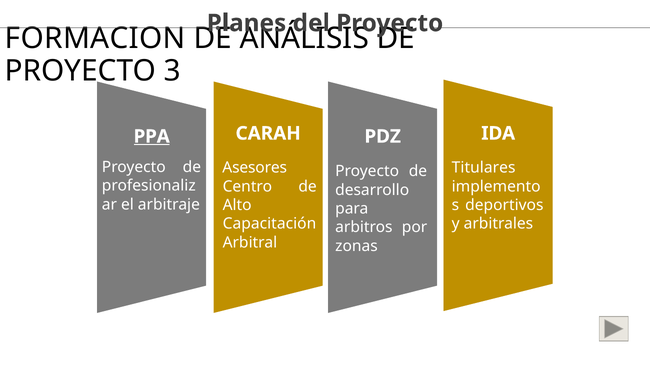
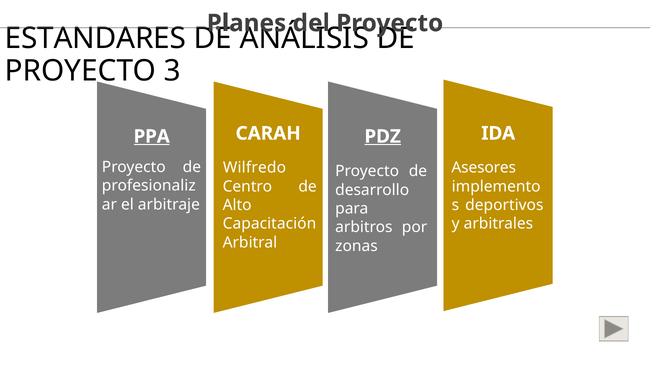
FORMACION: FORMACION -> ESTANDARES
PDZ underline: none -> present
Asesores: Asesores -> Wilfredo
Titulares: Titulares -> Asesores
